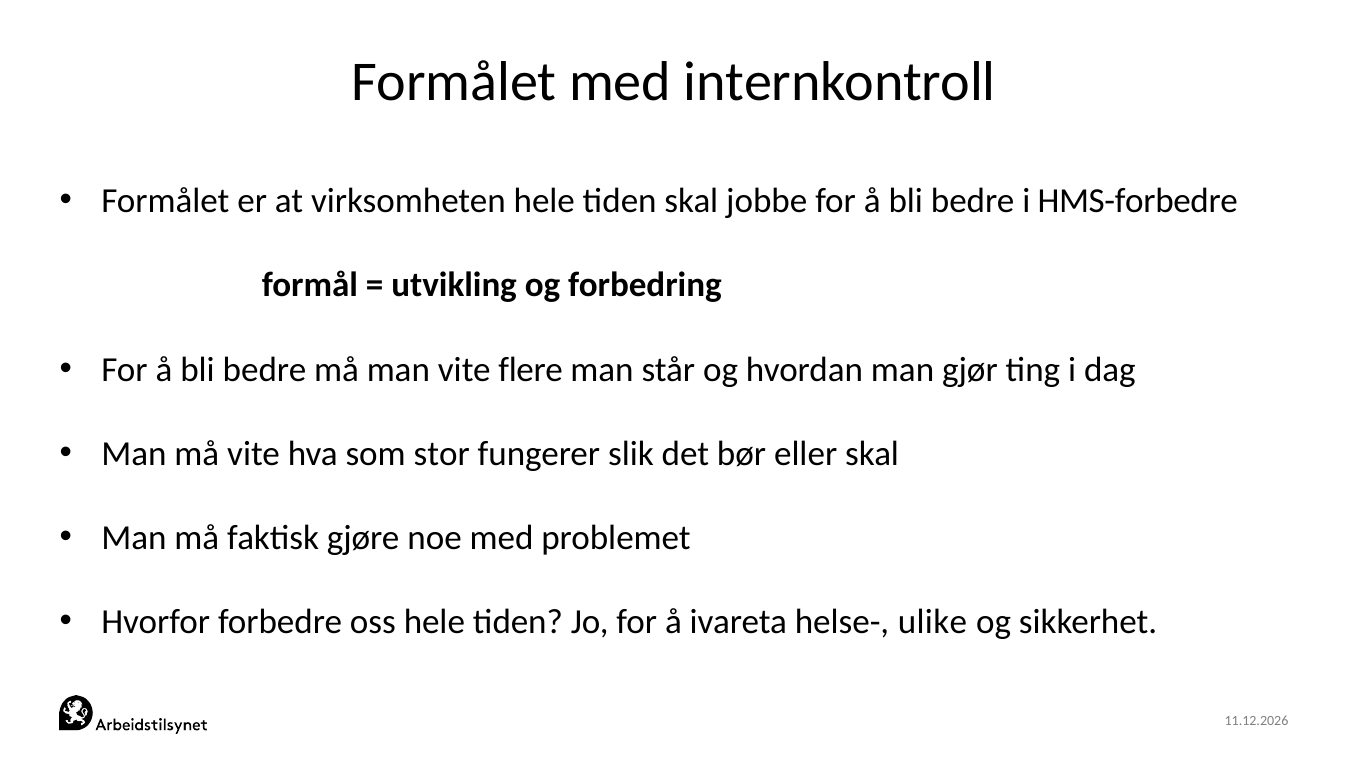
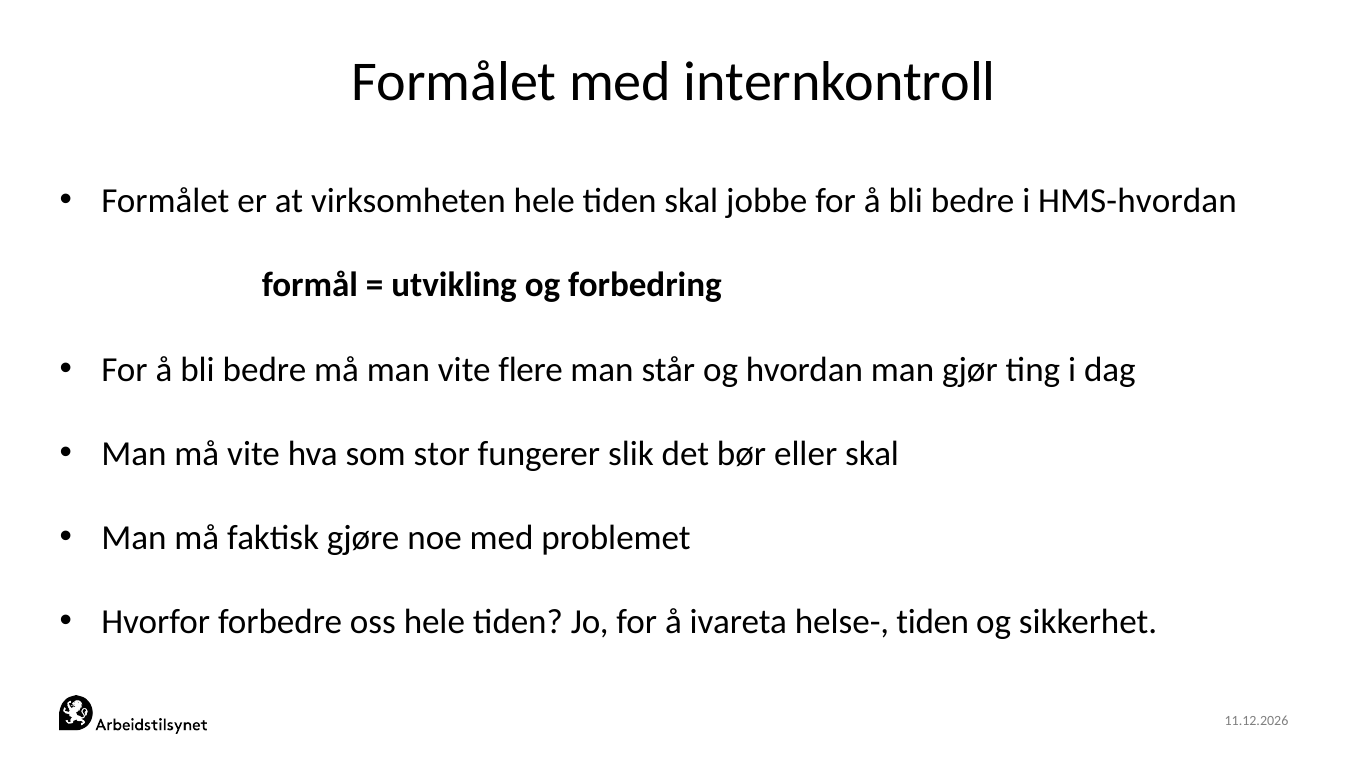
HMS-forbedre: HMS-forbedre -> HMS-hvordan
helse- ulike: ulike -> tiden
